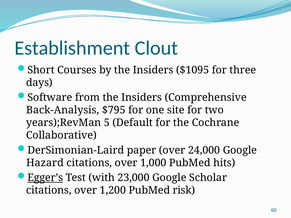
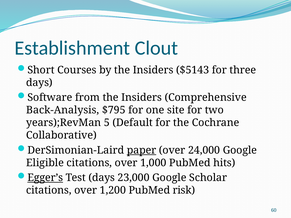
$1095: $1095 -> $5143
paper underline: none -> present
Hazard: Hazard -> Eligible
Test with: with -> days
